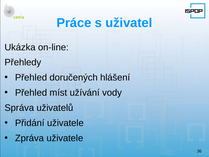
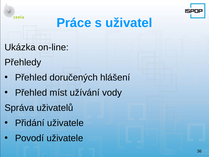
Zpráva: Zpráva -> Povodí
